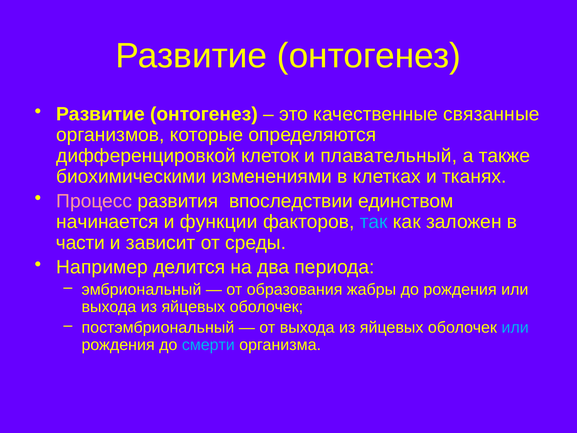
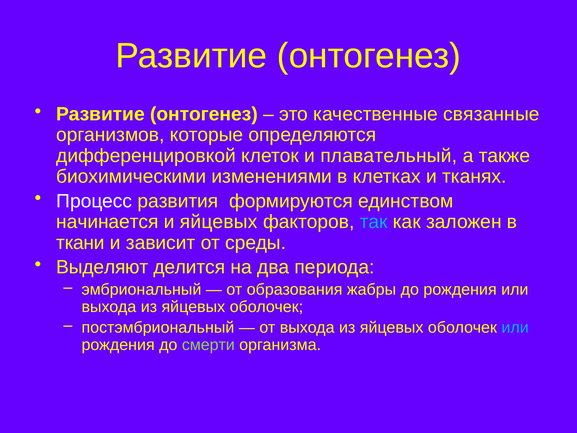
Процесс colour: pink -> white
впоследствии: впоследствии -> формируются
и функции: функции -> яйцевых
части: части -> ткани
Например: Например -> Выделяют
смерти colour: light blue -> light green
